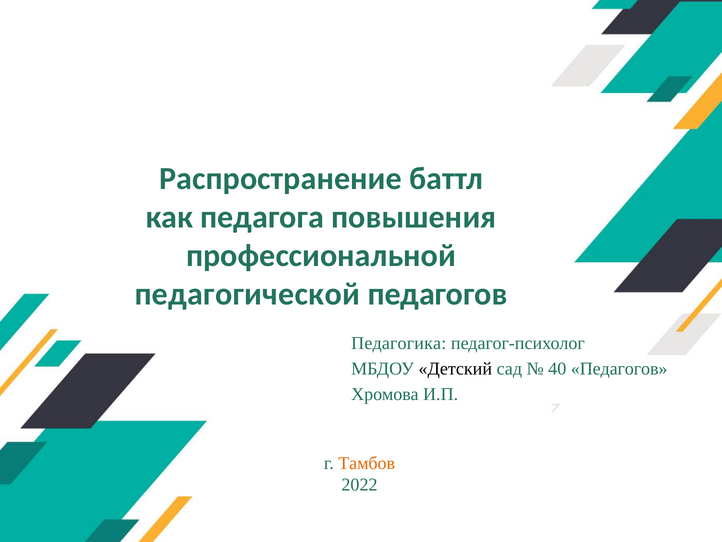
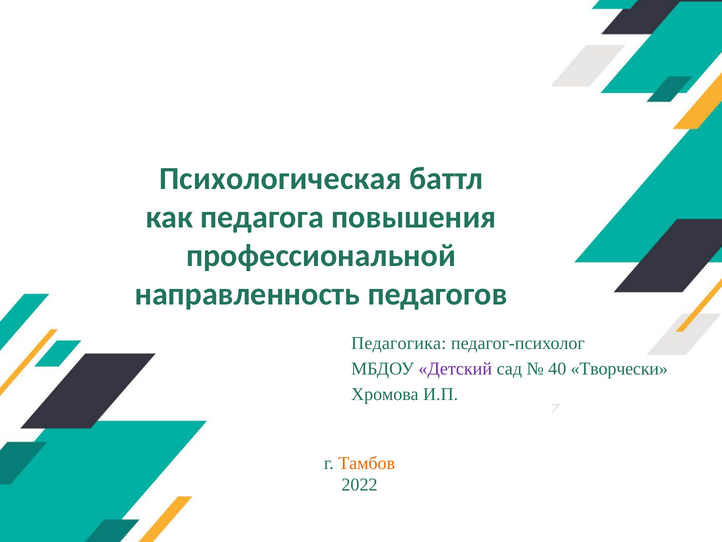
Распространение: Распространение -> Психологическая
педагогической: педагогической -> направленность
Детский colour: black -> purple
40 Педагогов: Педагогов -> Творчески
